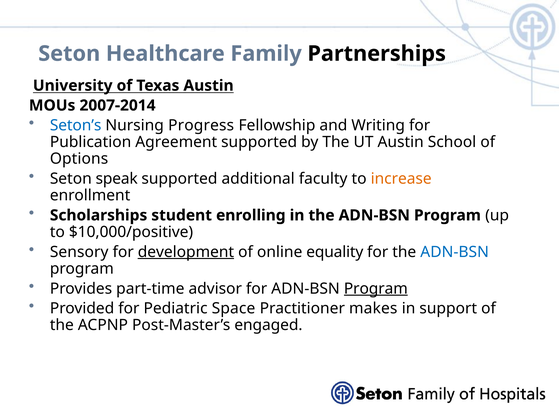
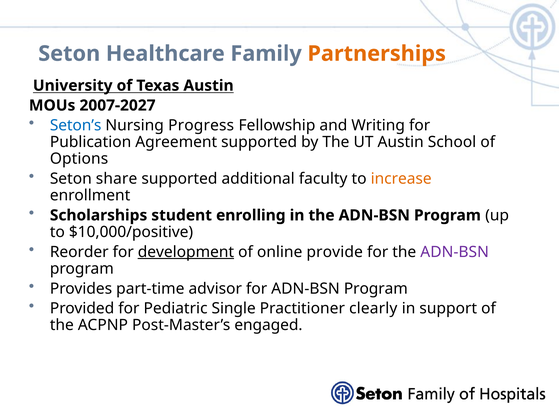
Partnerships colour: black -> orange
2007-2014: 2007-2014 -> 2007-2027
speak: speak -> share
Sensory: Sensory -> Reorder
equality: equality -> provide
ADN-BSN at (455, 252) colour: blue -> purple
Program at (376, 289) underline: present -> none
Space: Space -> Single
makes: makes -> clearly
